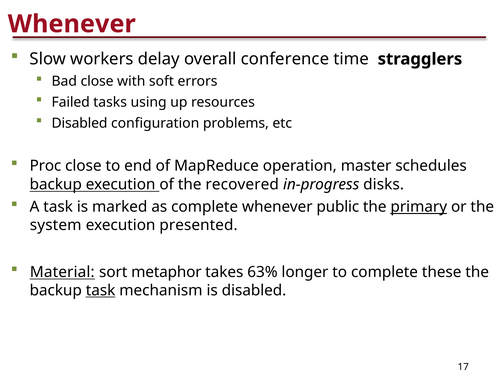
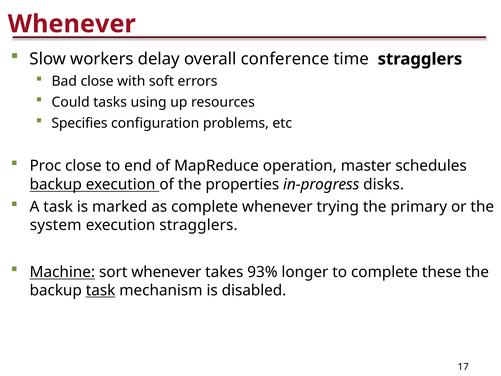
Failed: Failed -> Could
Disabled at (80, 123): Disabled -> Specifies
recovered: recovered -> properties
public: public -> trying
primary underline: present -> none
execution presented: presented -> stragglers
Material: Material -> Machine
sort metaphor: metaphor -> whenever
63%: 63% -> 93%
